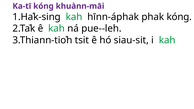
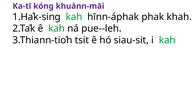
phak kóng: kóng -> khah
